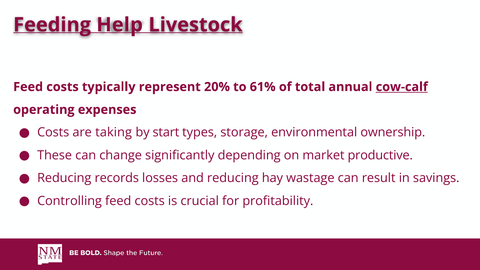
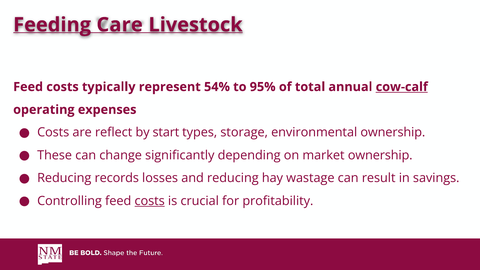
Help: Help -> Care
20%: 20% -> 54%
61%: 61% -> 95%
taking: taking -> reflect
market productive: productive -> ownership
costs at (150, 201) underline: none -> present
